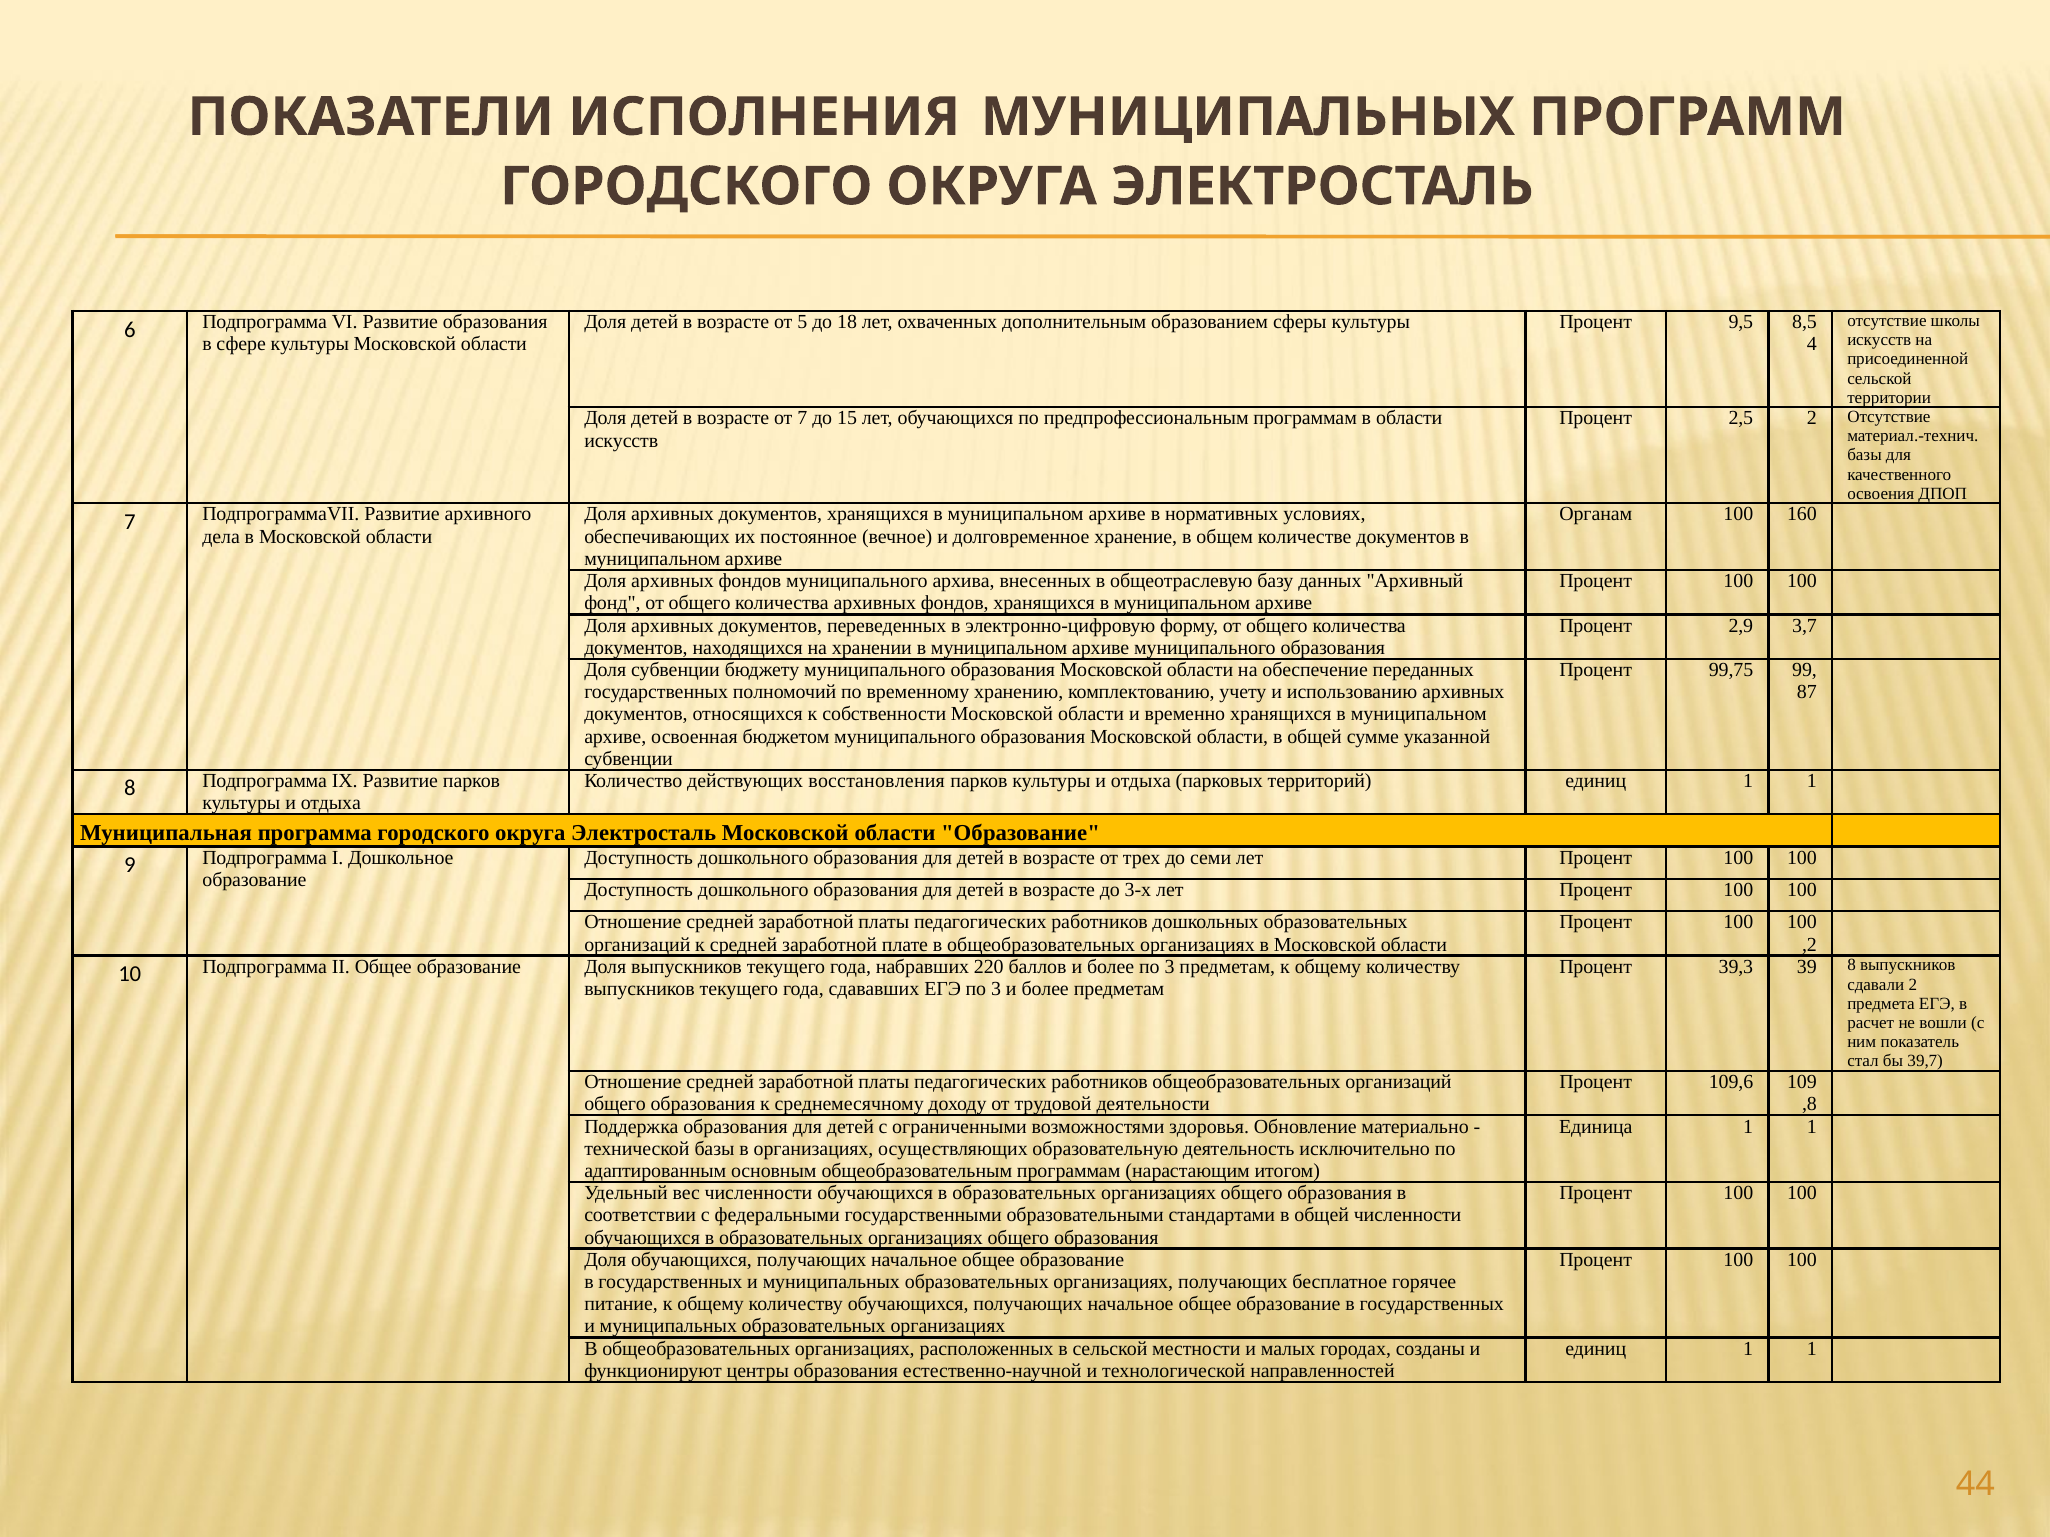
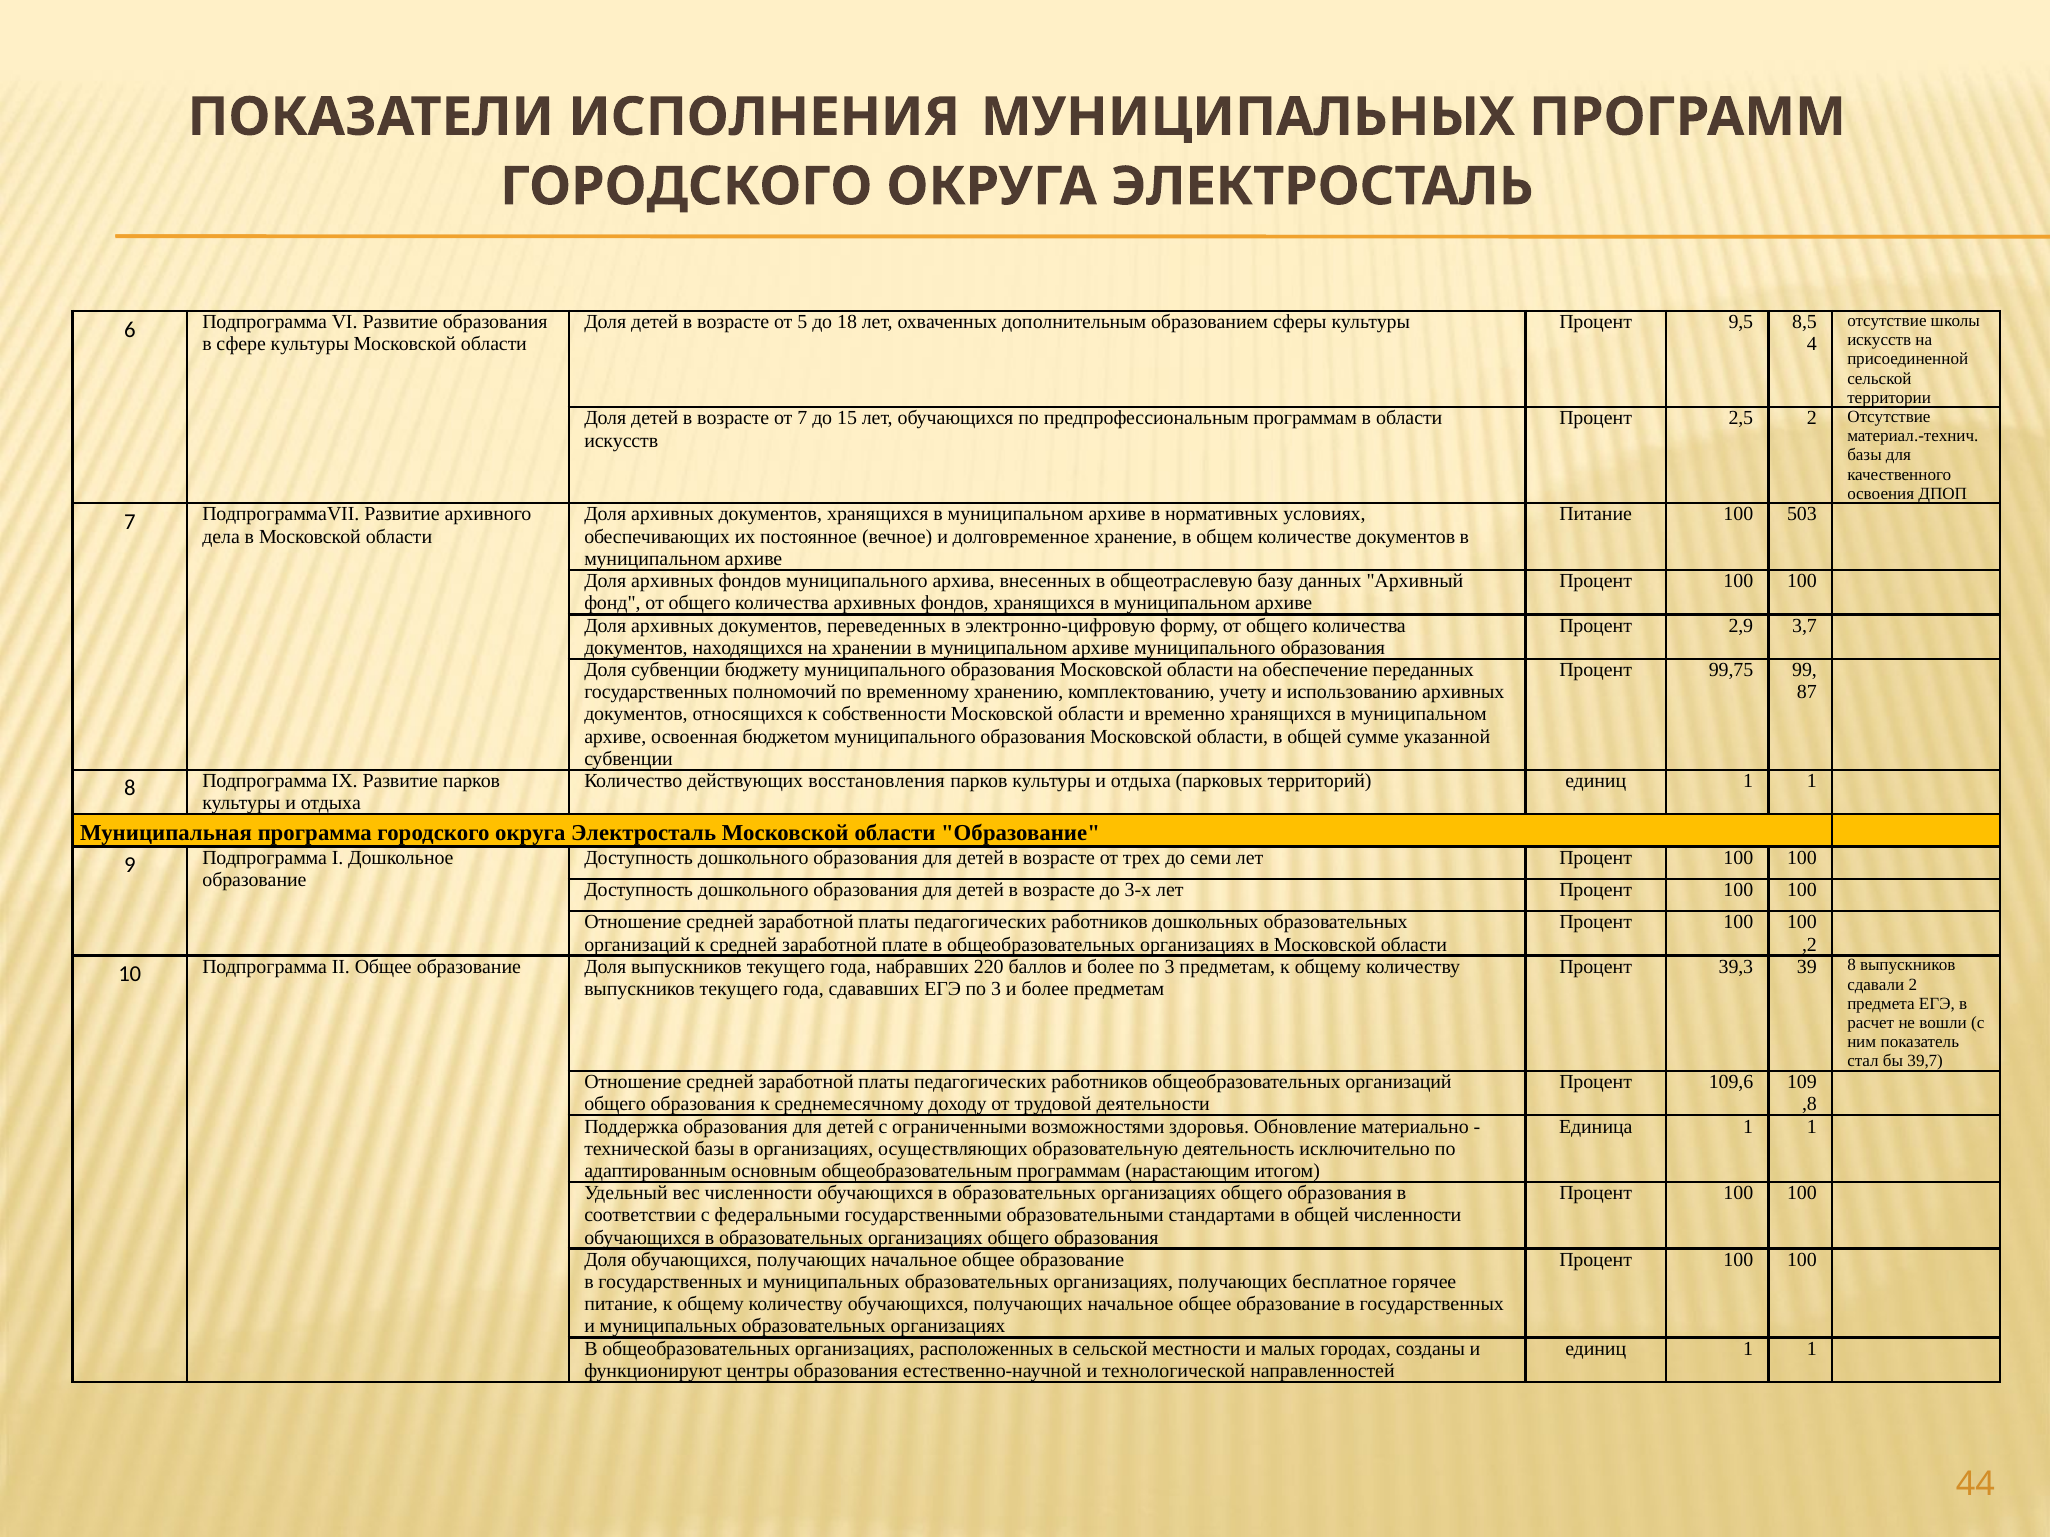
Органам at (1596, 515): Органам -> Питание
160: 160 -> 503
